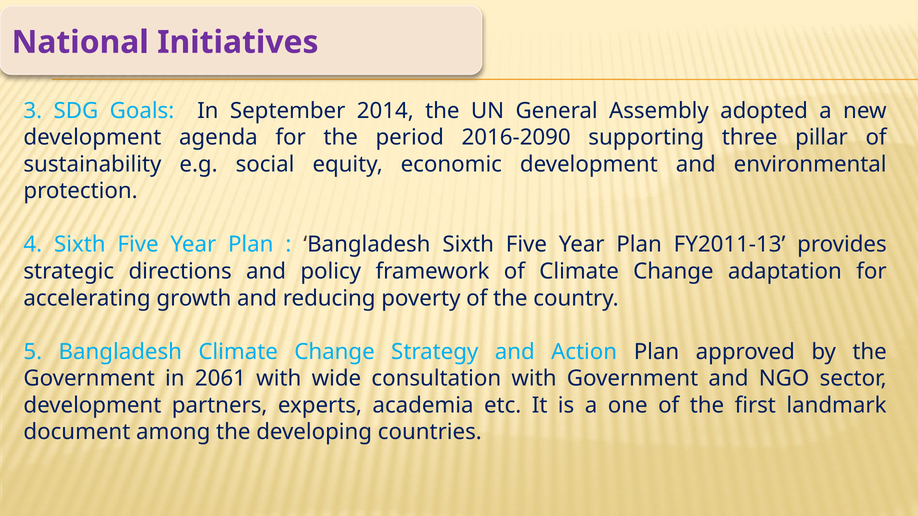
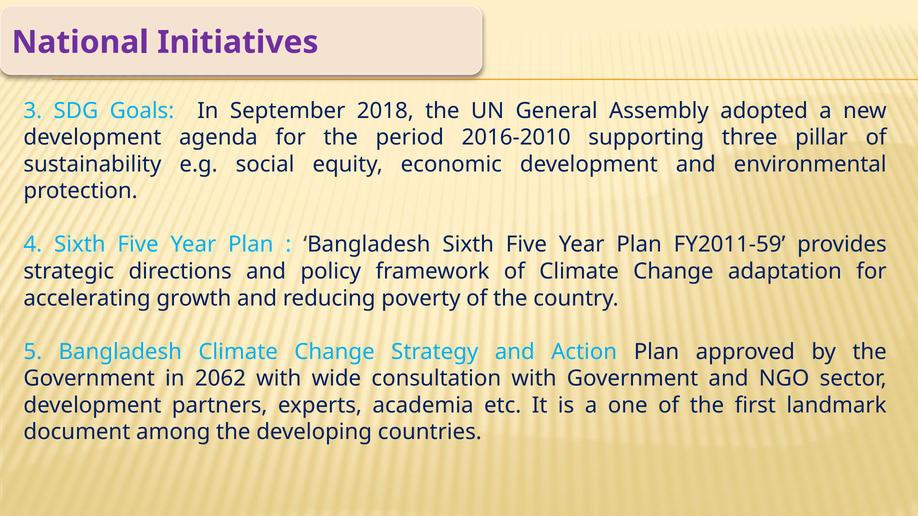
2014: 2014 -> 2018
2016-2090: 2016-2090 -> 2016-2010
FY2011-13: FY2011-13 -> FY2011-59
2061: 2061 -> 2062
